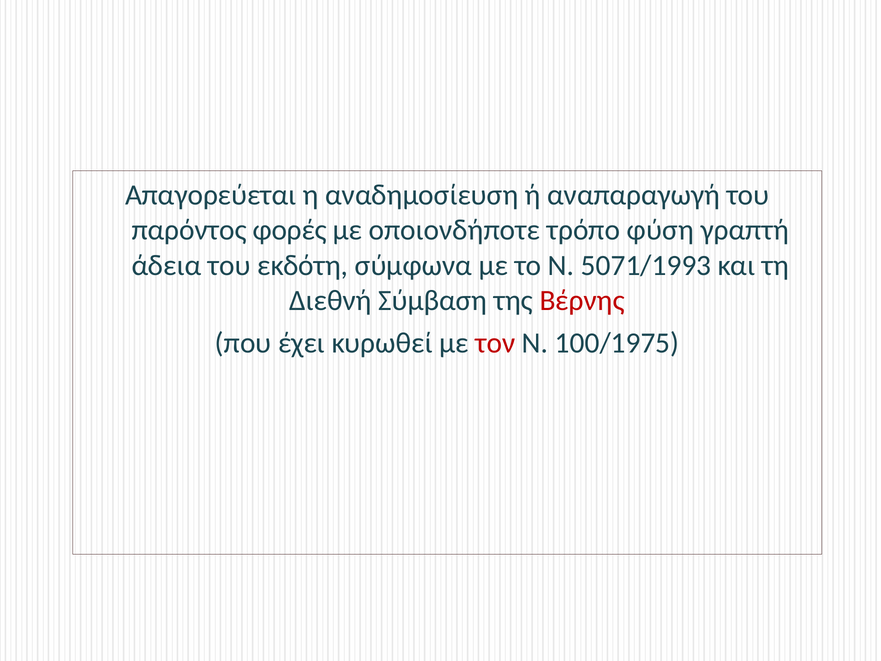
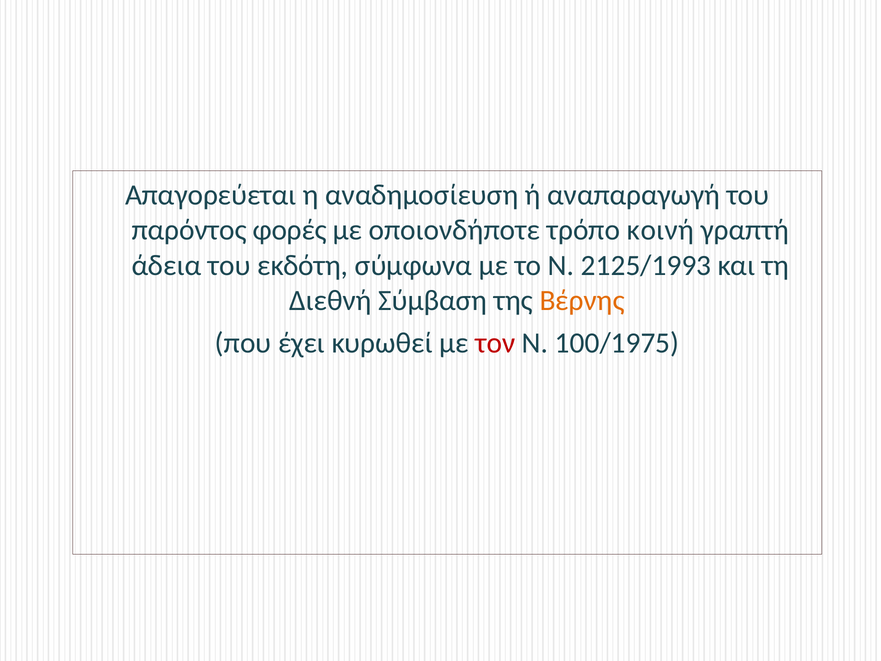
φύση: φύση -> κοινή
5071/1993: 5071/1993 -> 2125/1993
Βέρνης colour: red -> orange
